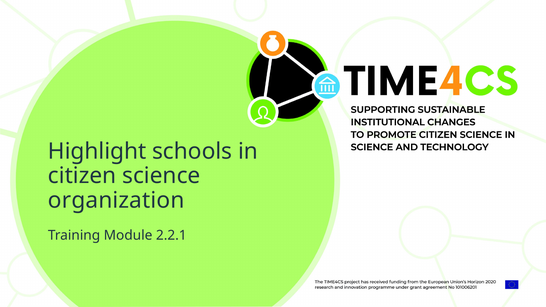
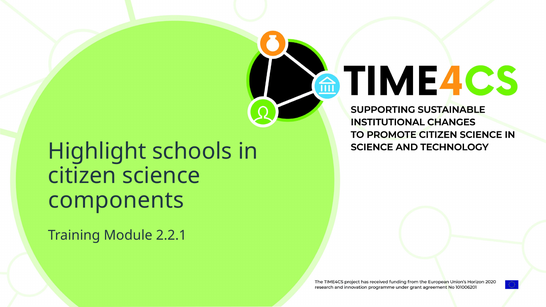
organization: organization -> components
